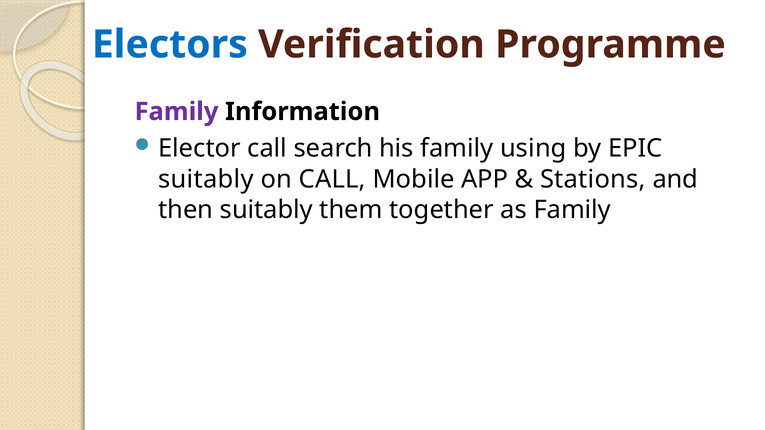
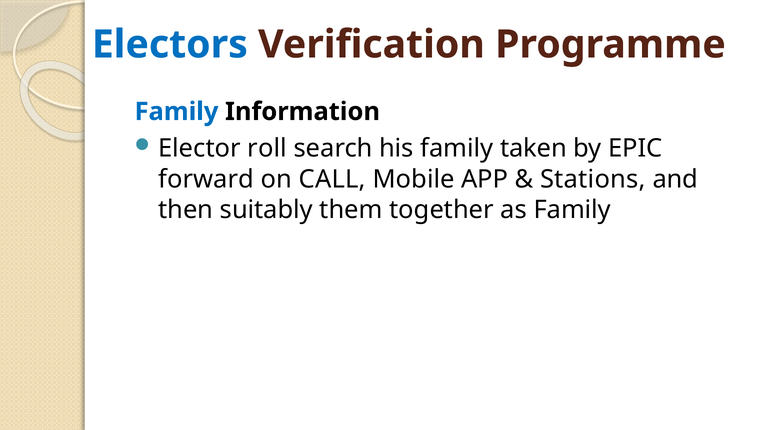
Family at (176, 112) colour: purple -> blue
Elector call: call -> roll
using: using -> taken
suitably at (206, 179): suitably -> forward
